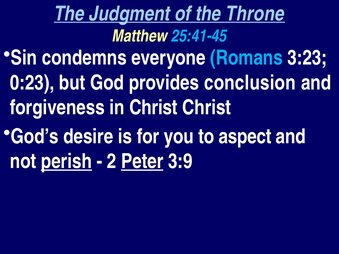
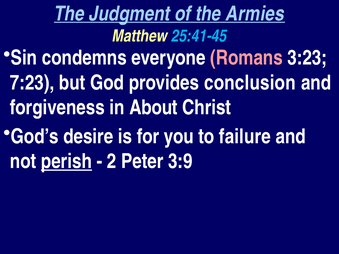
Throne: Throne -> Armies
Romans colour: light blue -> pink
0:23: 0:23 -> 7:23
in Christ: Christ -> About
aspect: aspect -> failure
Peter underline: present -> none
